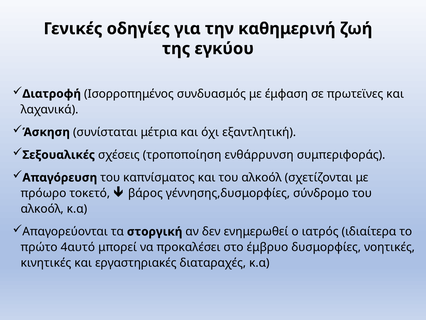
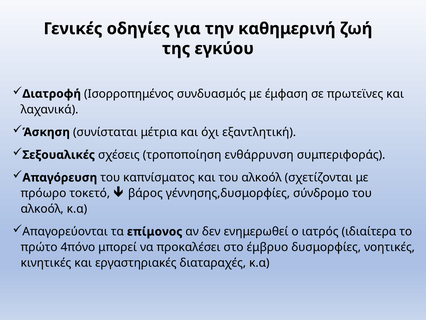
στοργική: στοργική -> επίμονος
4αυτό: 4αυτό -> 4πόνο
